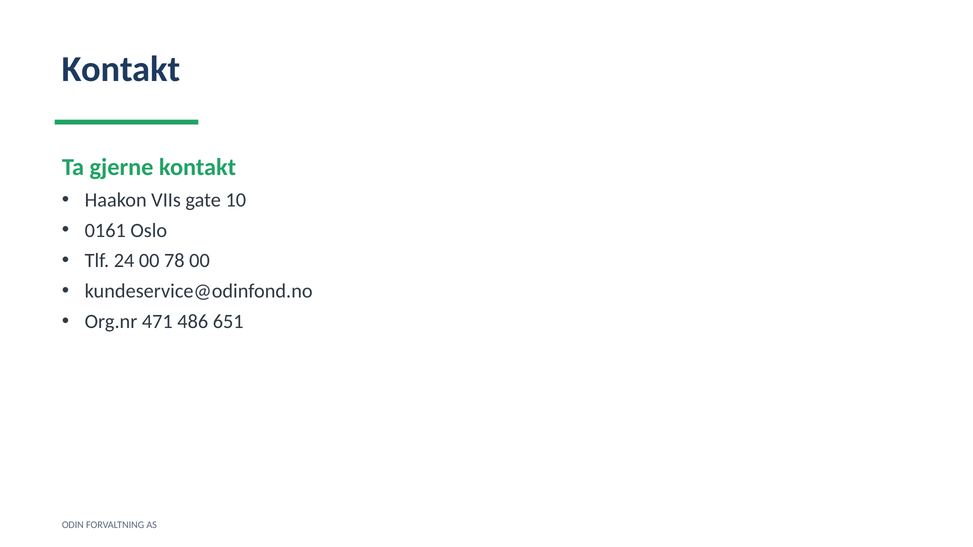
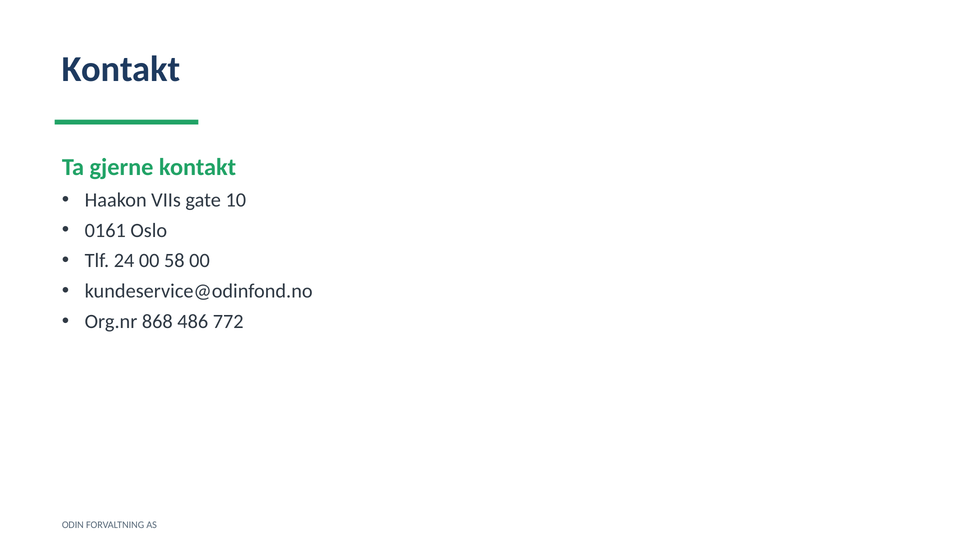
78: 78 -> 58
471: 471 -> 868
651: 651 -> 772
